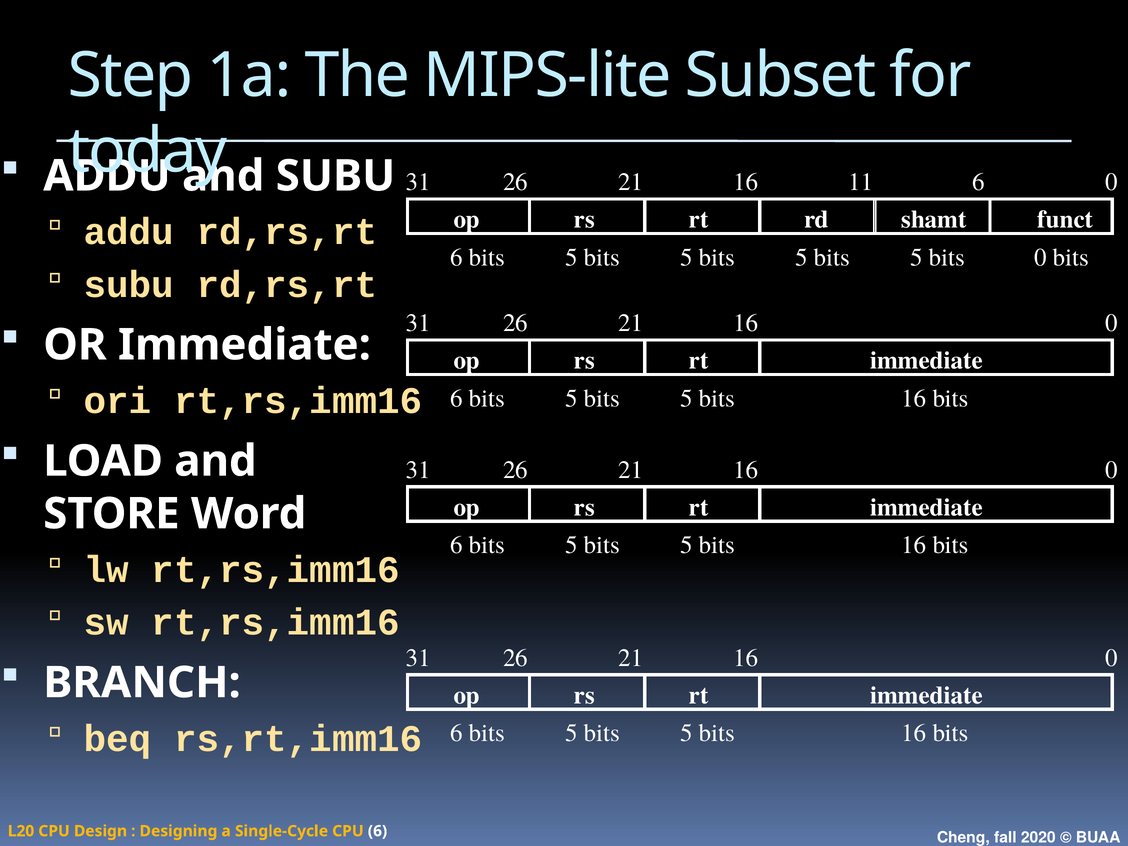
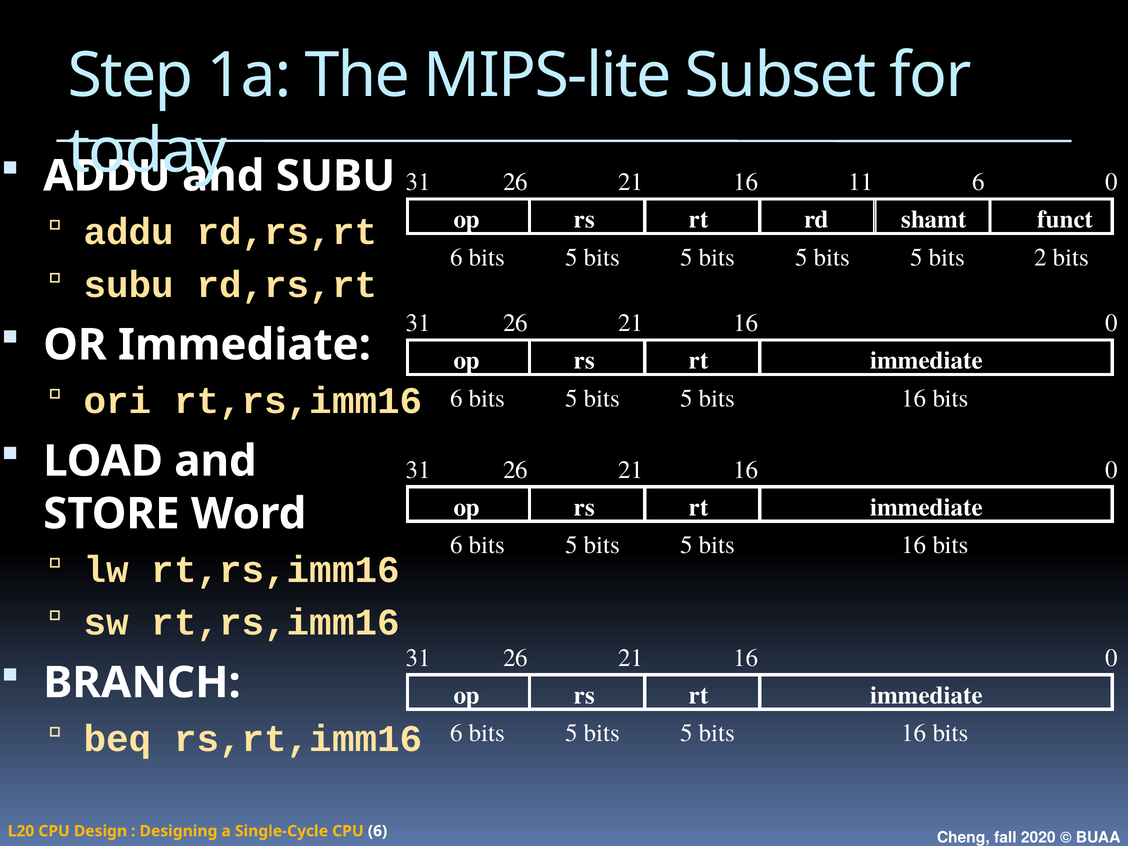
bits 0: 0 -> 2
